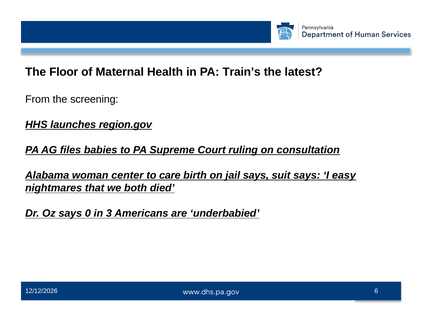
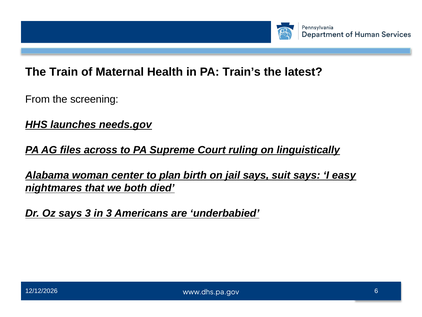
Floor: Floor -> Train
region.gov: region.gov -> needs.gov
babies: babies -> across
consultation: consultation -> linguistically
care: care -> plan
says 0: 0 -> 3
